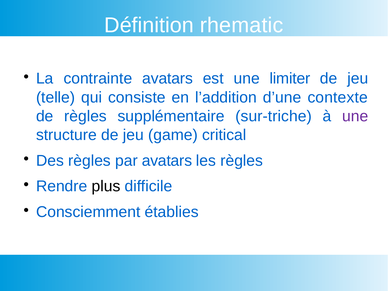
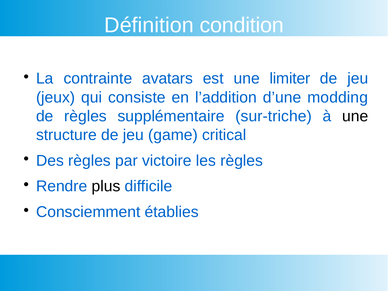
rhematic: rhematic -> condition
telle: telle -> jeux
contexte: contexte -> modding
une at (355, 116) colour: purple -> black
par avatars: avatars -> victoire
